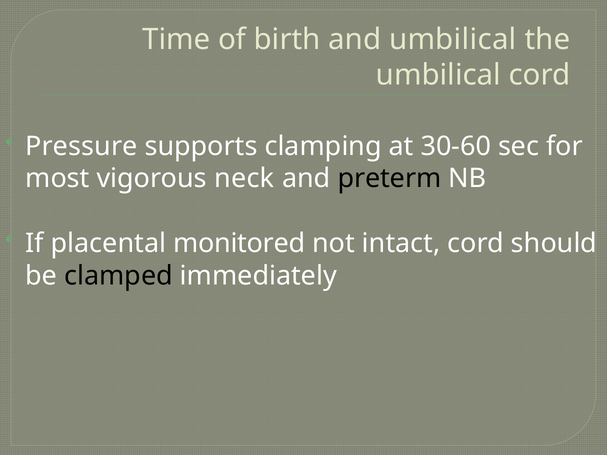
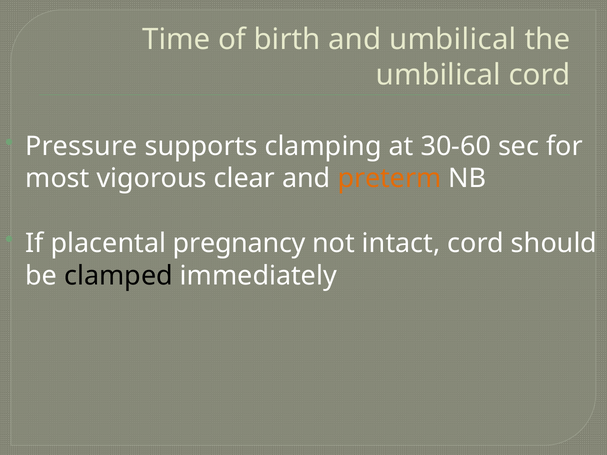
neck: neck -> clear
preterm colour: black -> orange
monitored: monitored -> pregnancy
